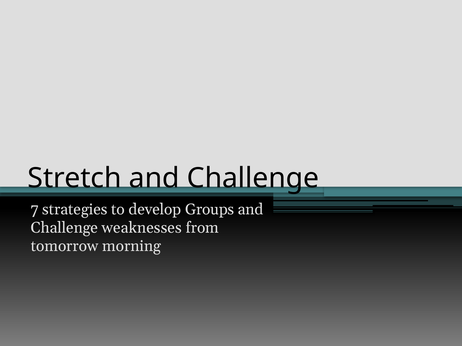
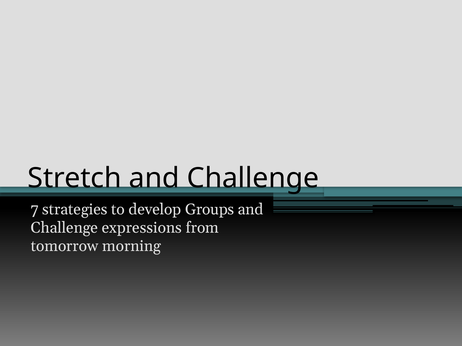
weaknesses: weaknesses -> expressions
